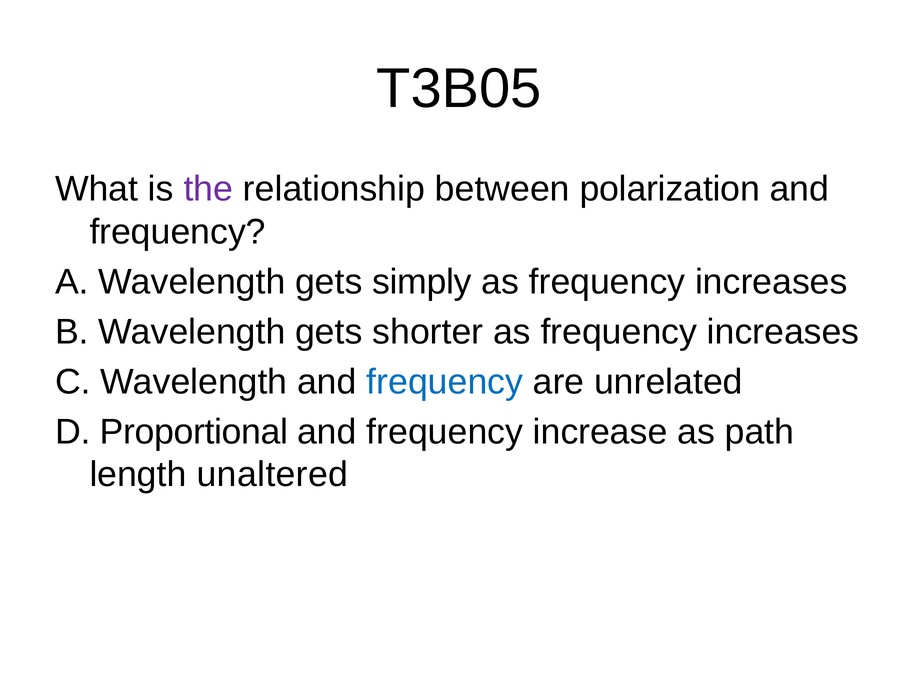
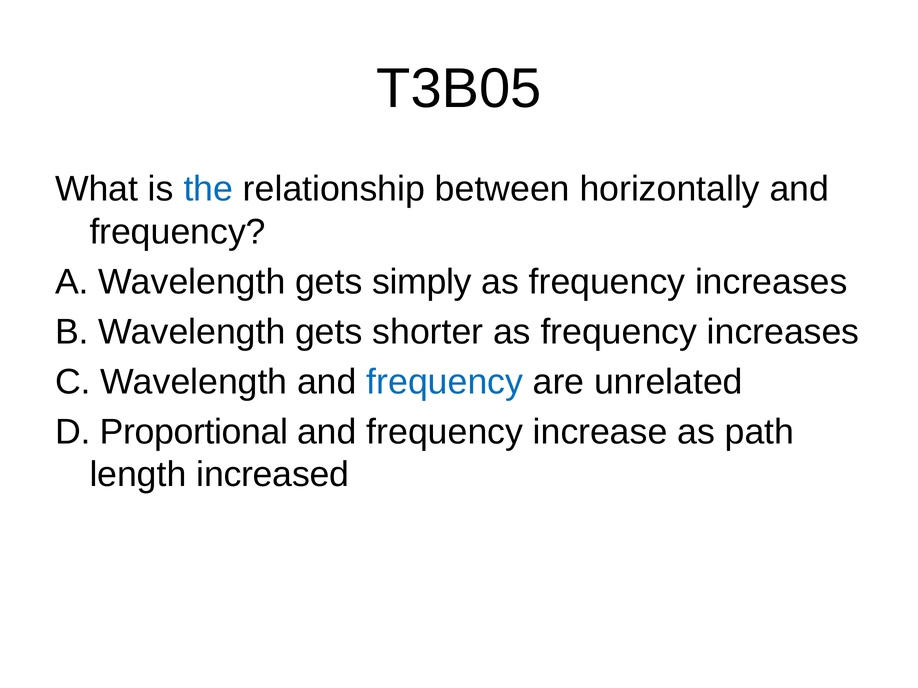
the colour: purple -> blue
polarization: polarization -> horizontally
unaltered: unaltered -> increased
